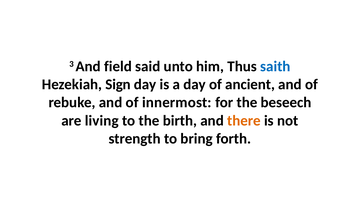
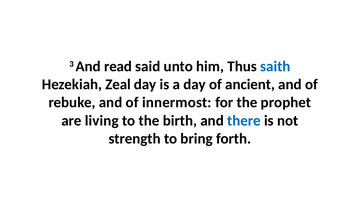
field: field -> read
Sign: Sign -> Zeal
beseech: beseech -> prophet
there colour: orange -> blue
